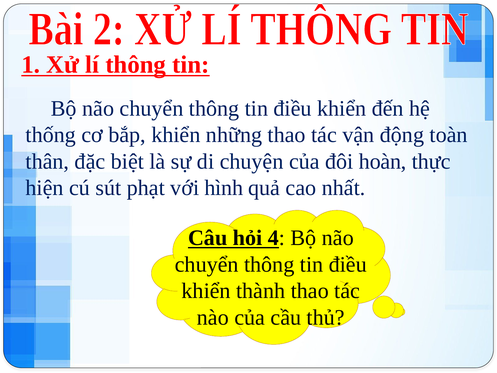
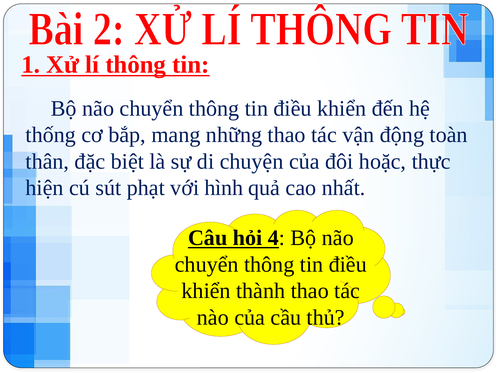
bắp khiển: khiển -> mang
hoàn: hoàn -> hoặc
